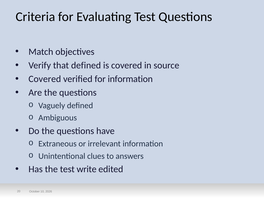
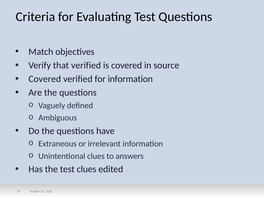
that defined: defined -> verified
test write: write -> clues
